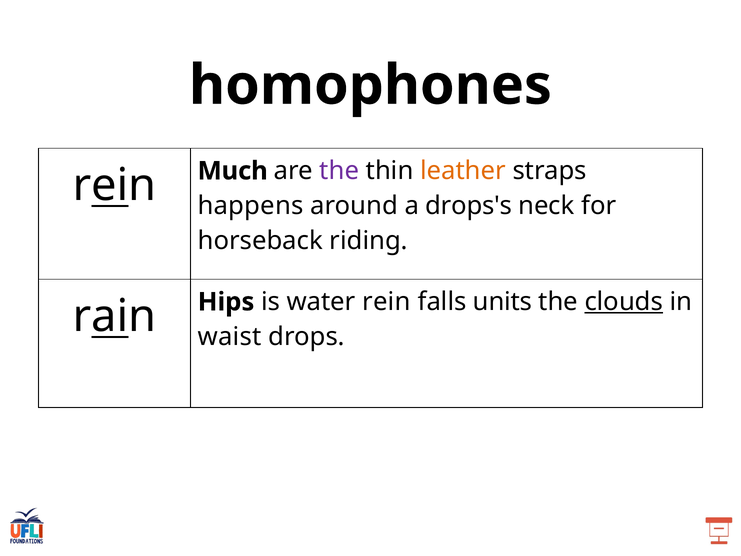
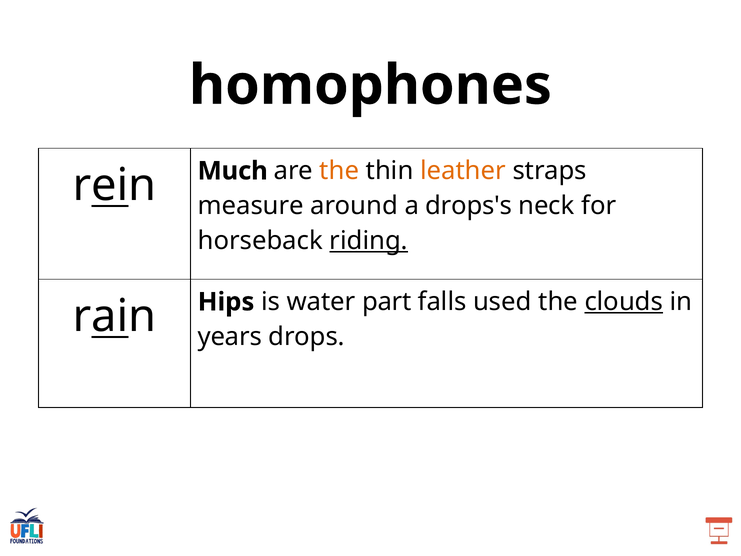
the at (339, 171) colour: purple -> orange
happens: happens -> measure
riding underline: none -> present
water rein: rein -> part
units: units -> used
waist: waist -> years
